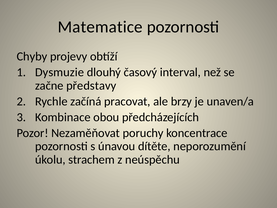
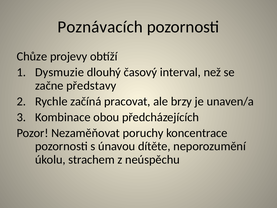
Matematice: Matematice -> Poznávacích
Chyby: Chyby -> Chůze
